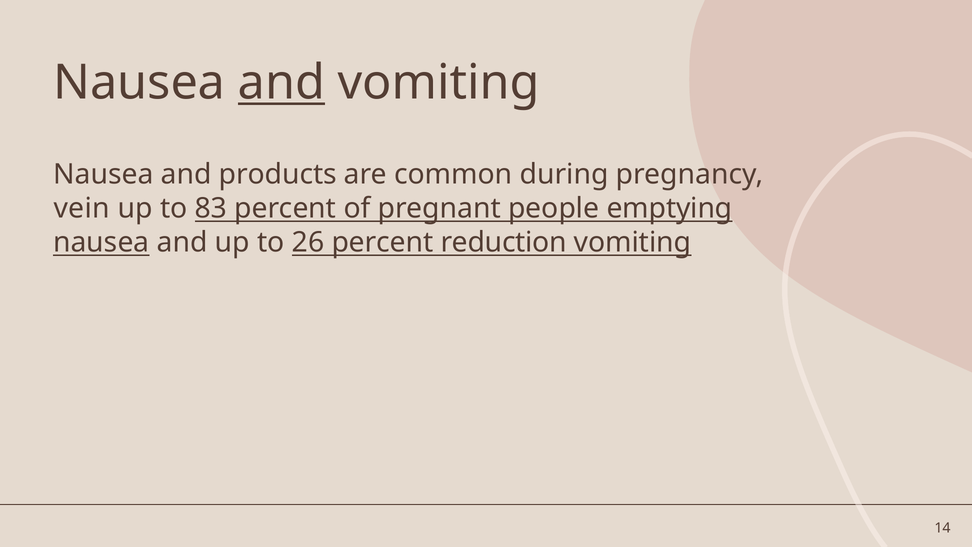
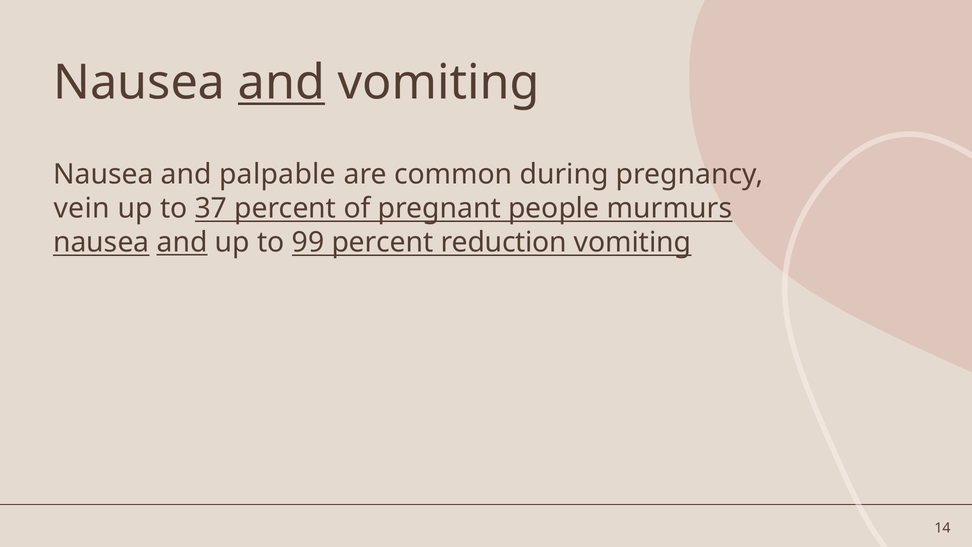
products: products -> palpable
83: 83 -> 37
emptying: emptying -> murmurs
and at (182, 242) underline: none -> present
26: 26 -> 99
